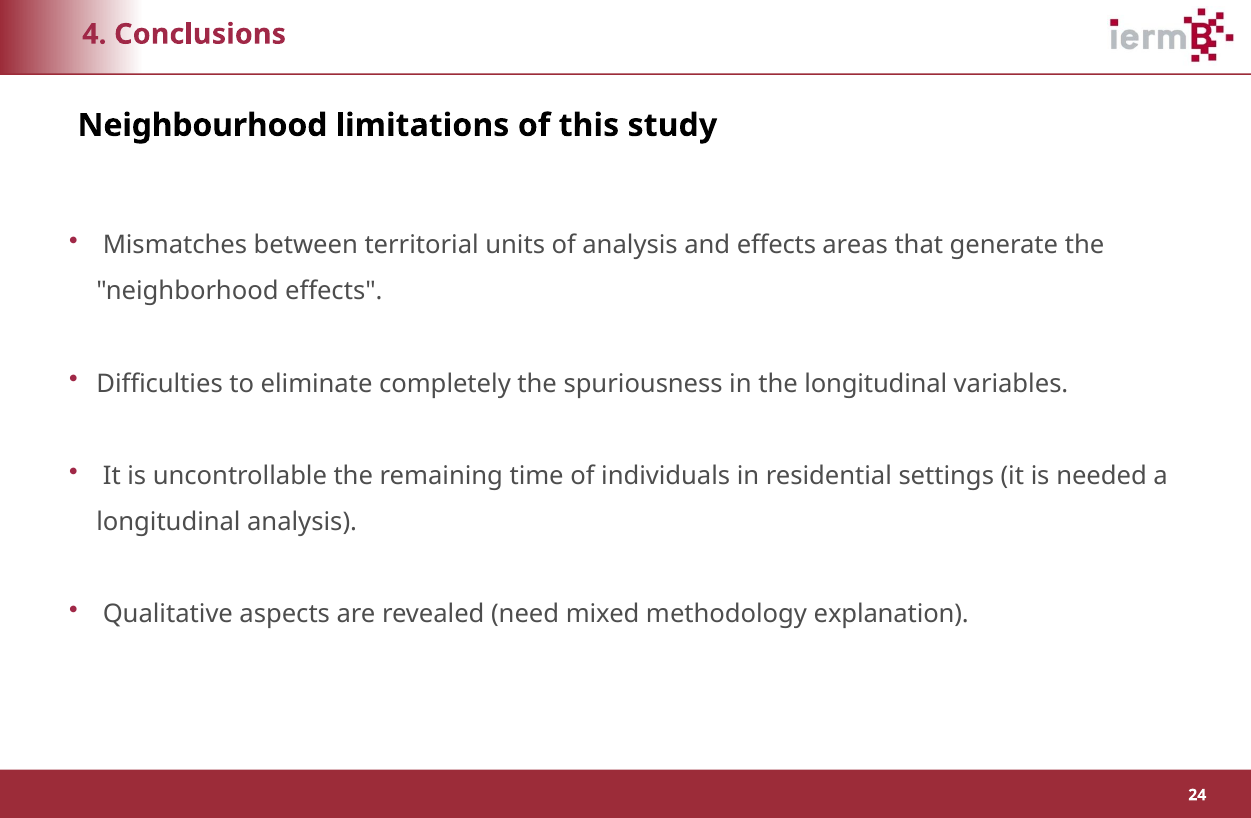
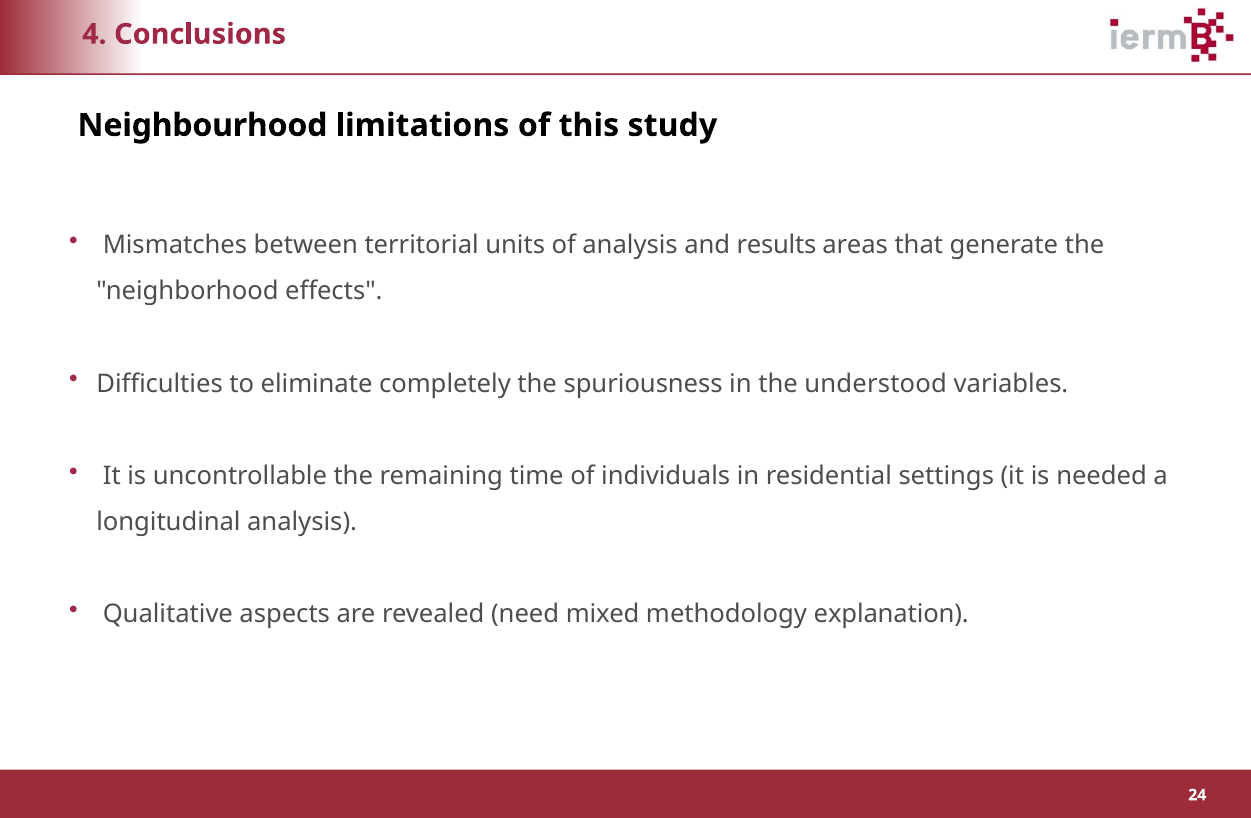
and effects: effects -> results
the longitudinal: longitudinal -> understood
